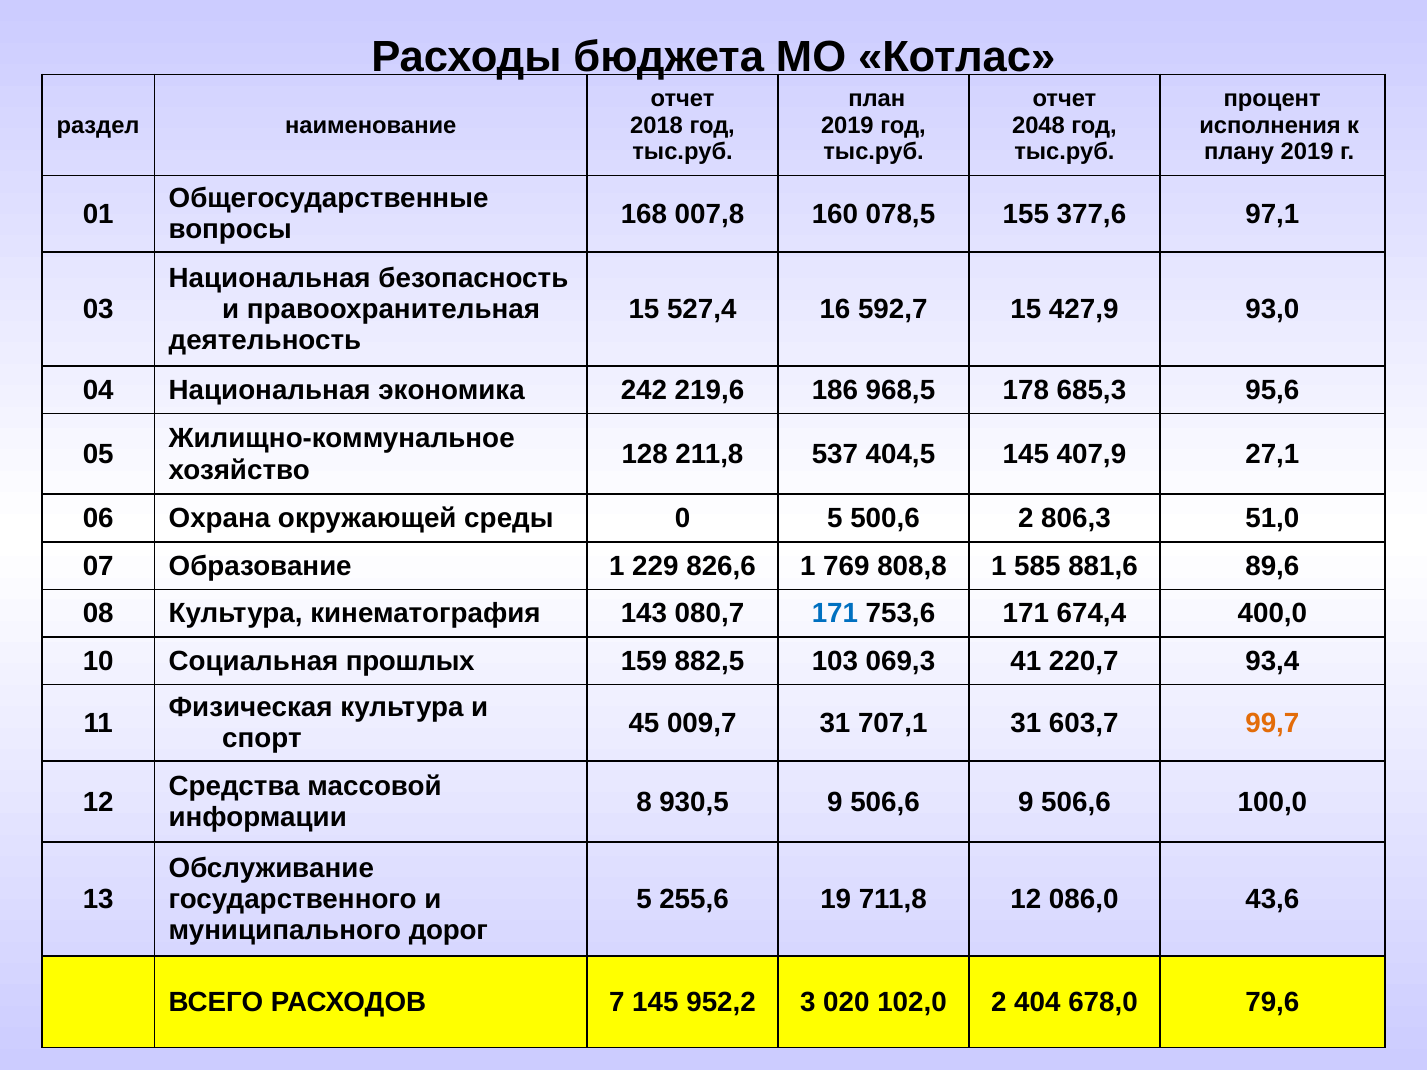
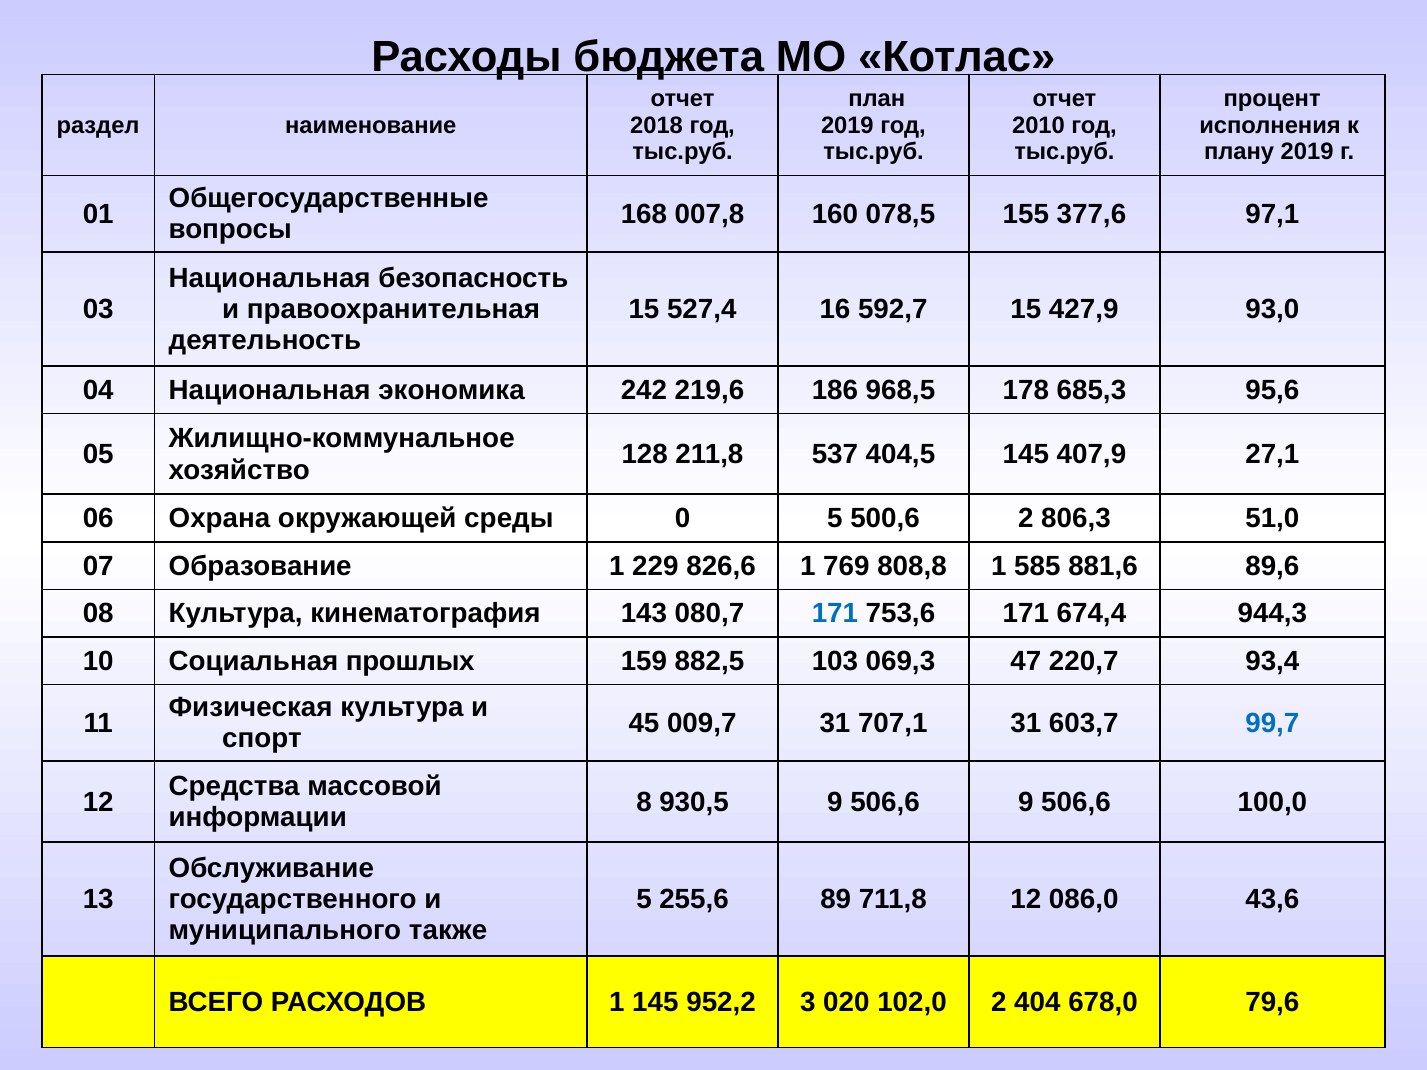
2048: 2048 -> 2010
400,0: 400,0 -> 944,3
41: 41 -> 47
99,7 colour: orange -> blue
19: 19 -> 89
дорог: дорог -> также
РАСХОДОВ 7: 7 -> 1
